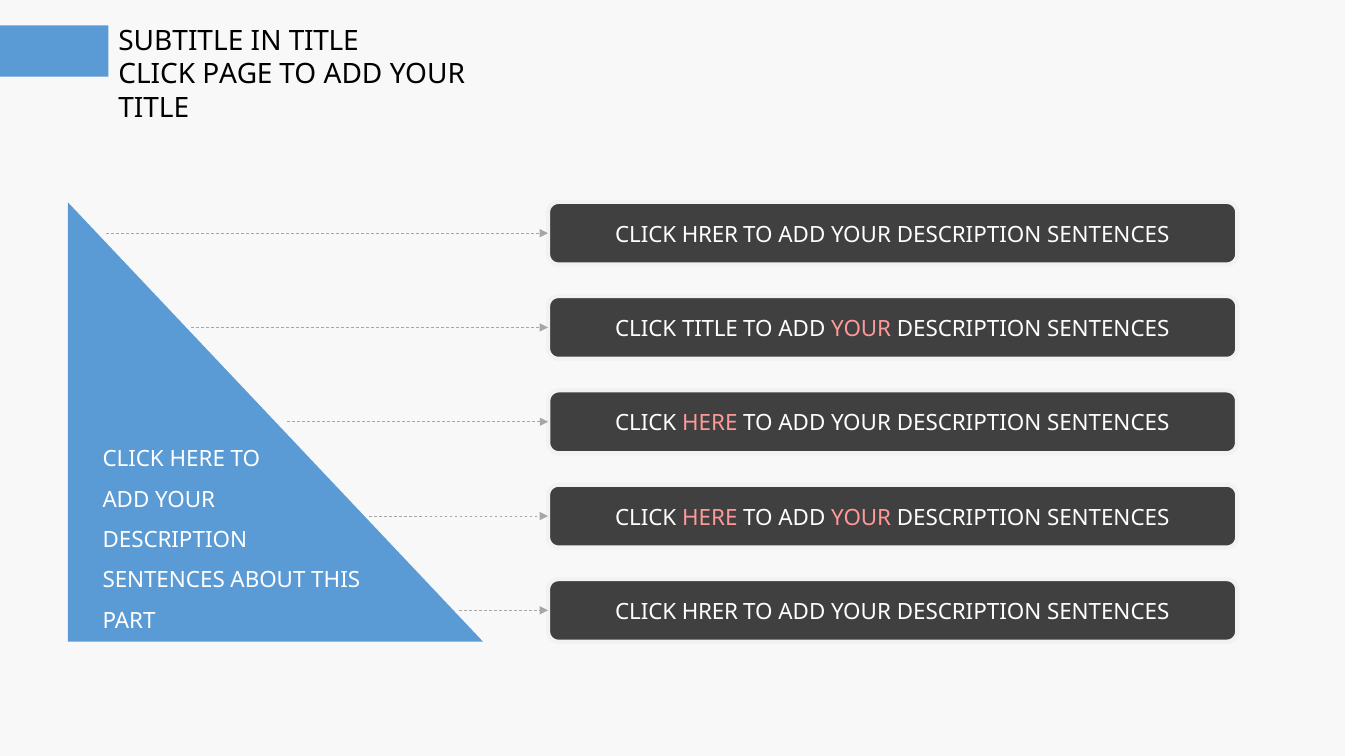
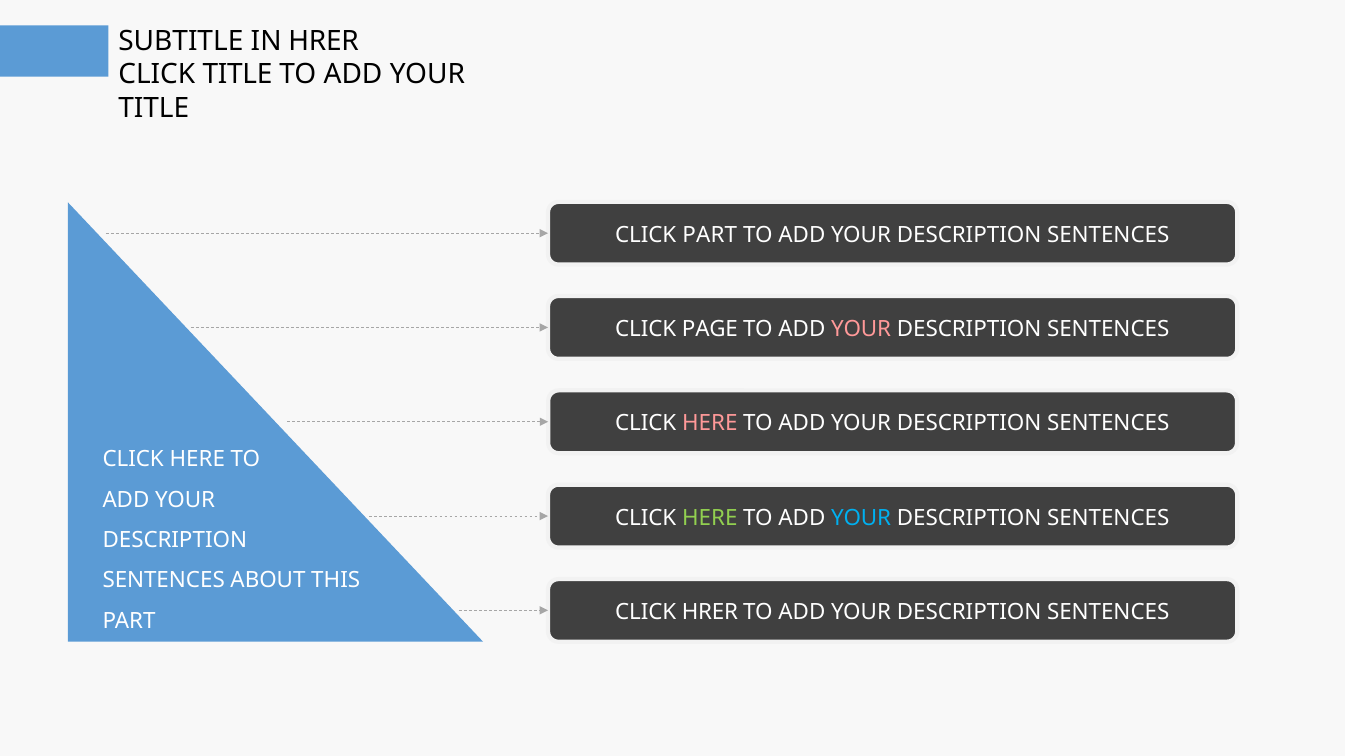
IN TITLE: TITLE -> HRER
CLICK PAGE: PAGE -> TITLE
HRER at (710, 235): HRER -> PART
CLICK TITLE: TITLE -> PAGE
HERE at (710, 518) colour: pink -> light green
YOUR at (861, 518) colour: pink -> light blue
